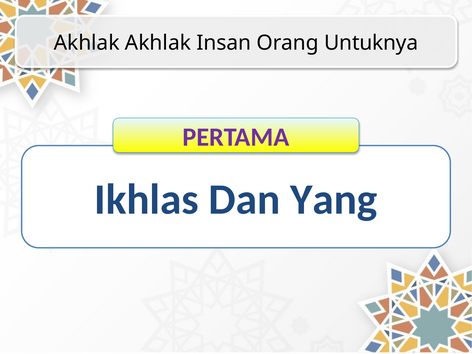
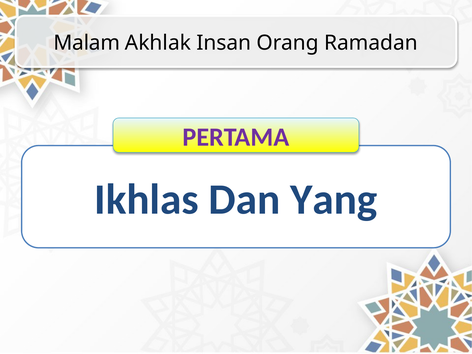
Akhlak at (87, 43): Akhlak -> Malam
Untuknya: Untuknya -> Ramadan
